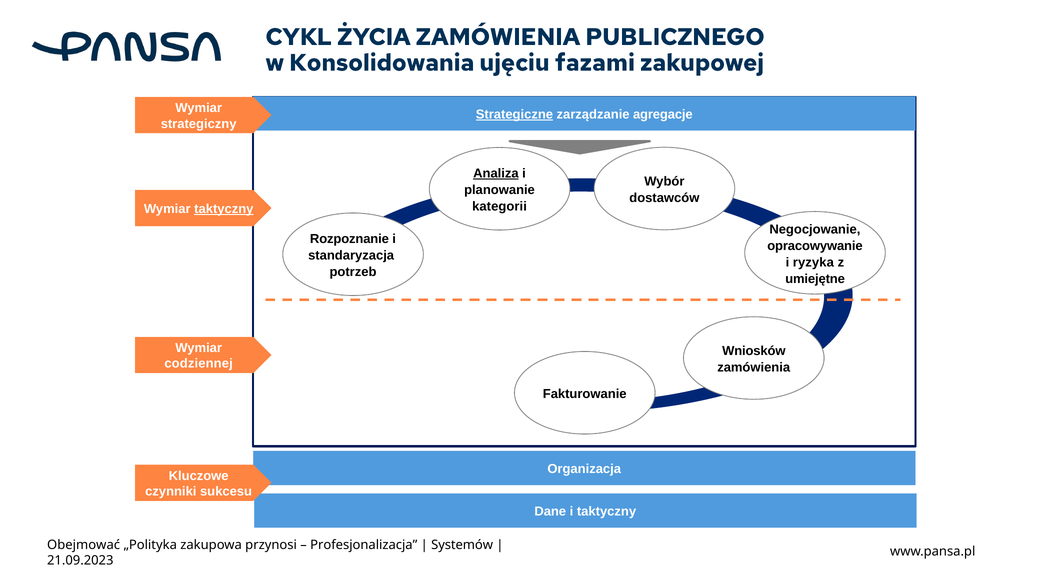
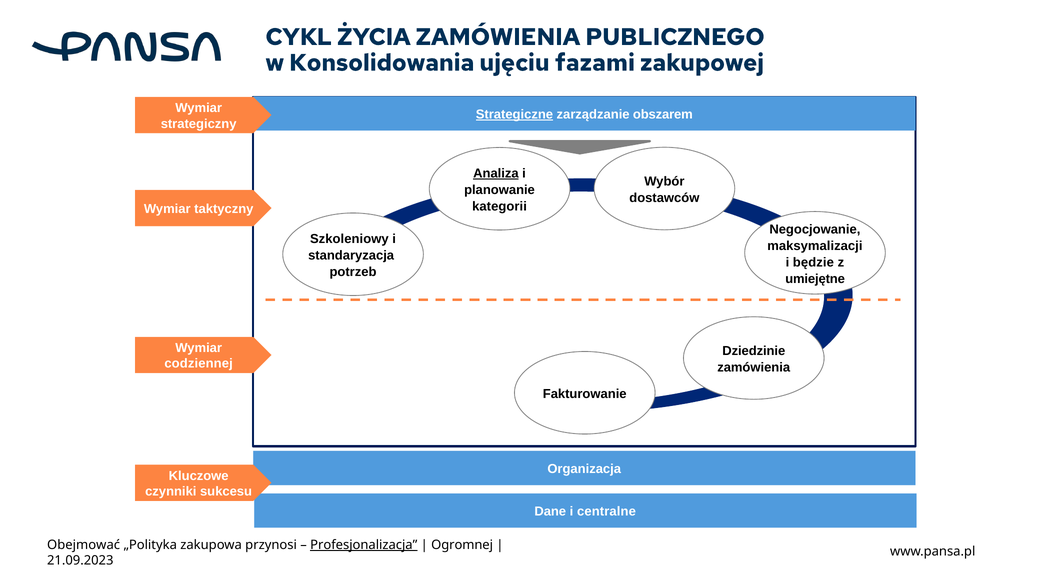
agregacje: agregacje -> obszarem
taktyczny at (224, 209) underline: present -> none
Rozpoznanie: Rozpoznanie -> Szkoleniowy
opracowywanie: opracowywanie -> maksymalizacji
ryzyka: ryzyka -> będzie
Wniosków: Wniosków -> Dziedzinie
i taktyczny: taktyczny -> centralne
Profesjonalizacja underline: none -> present
Systemów: Systemów -> Ogromnej
